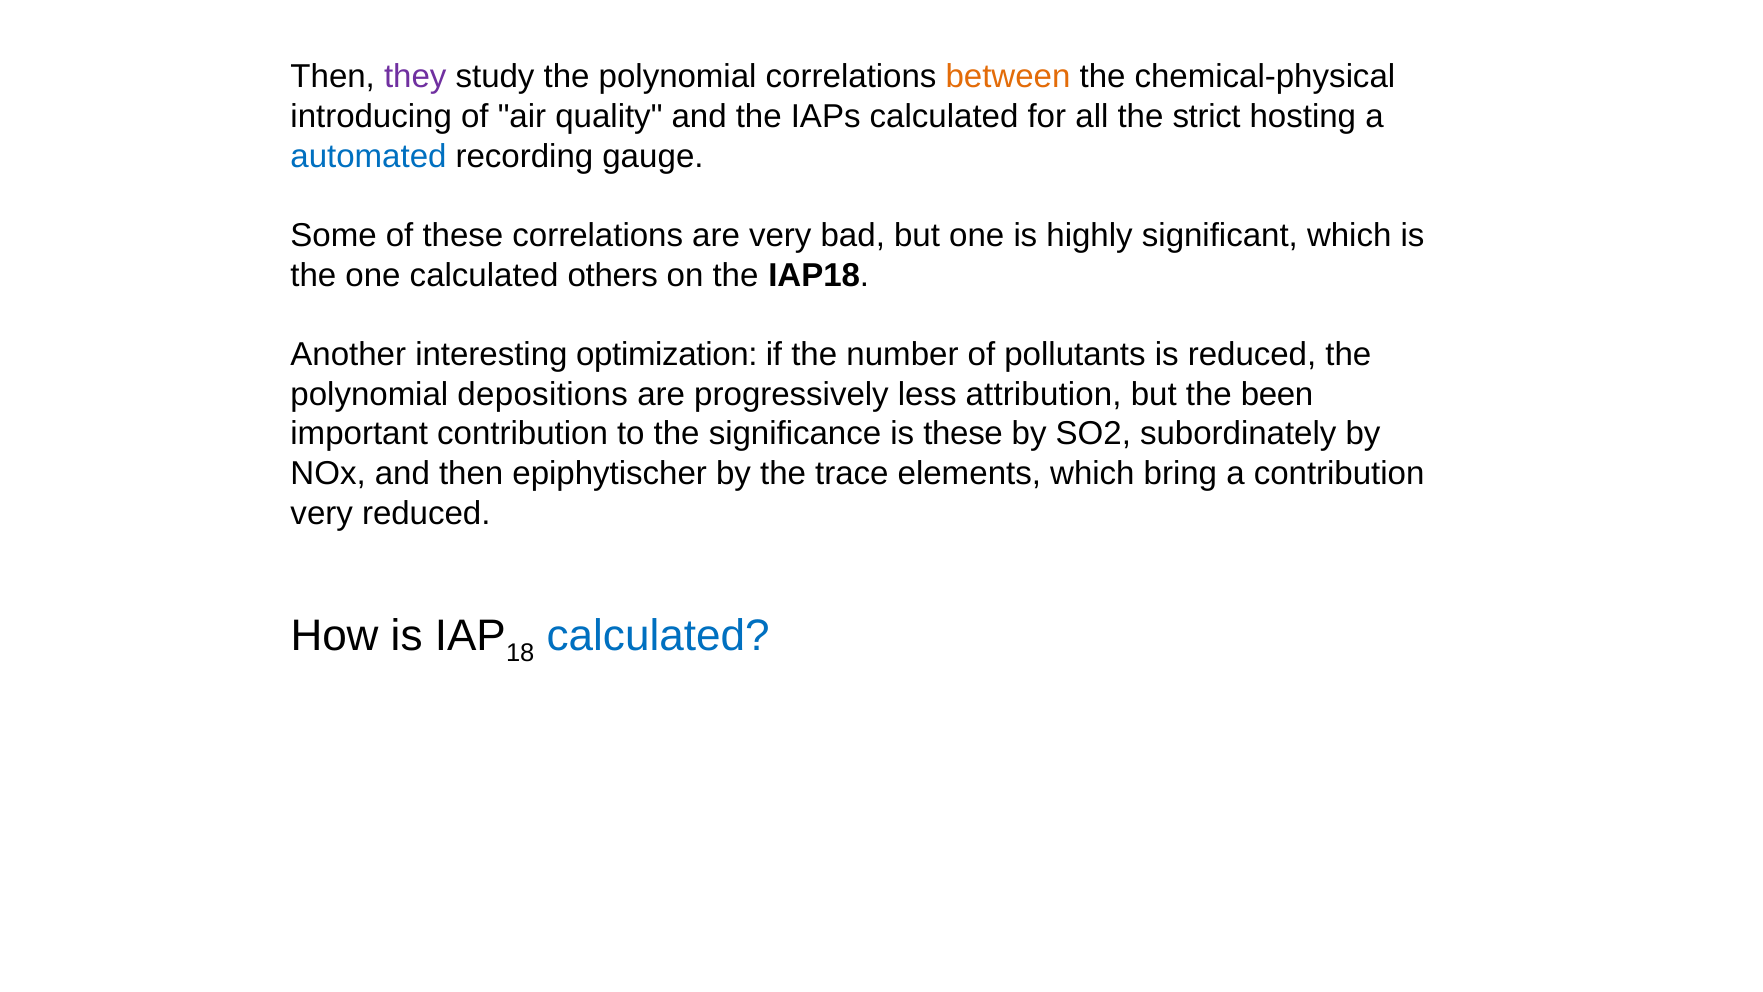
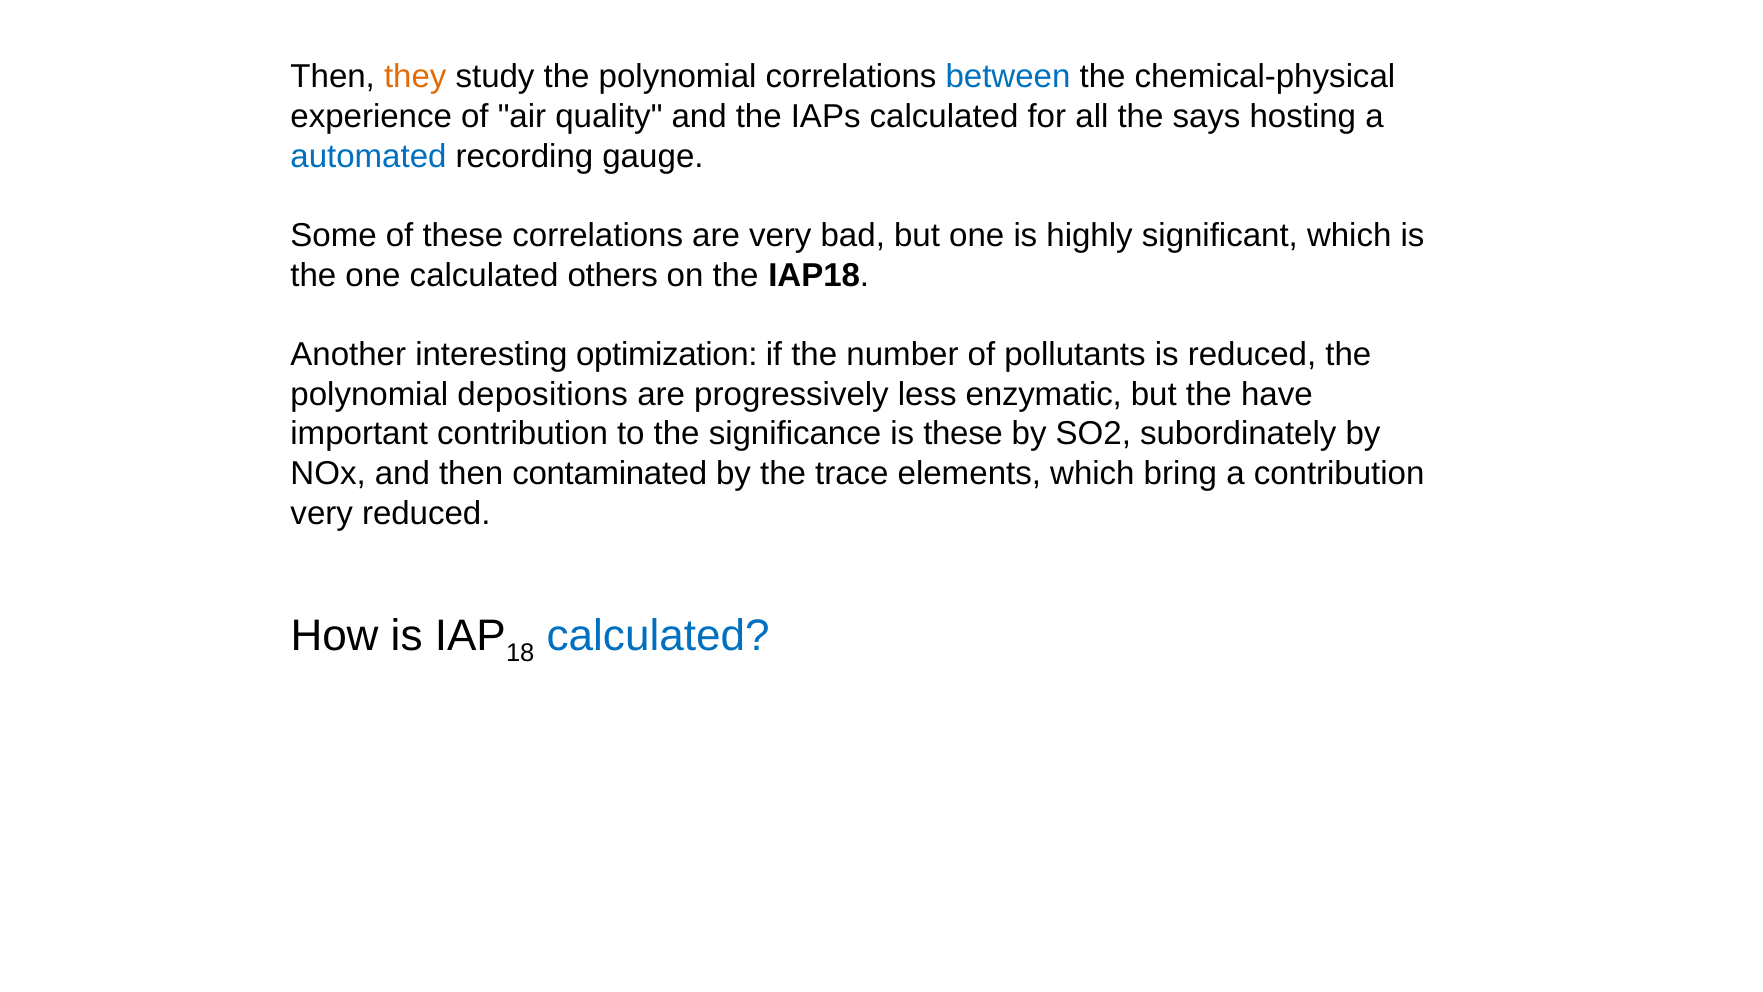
they colour: purple -> orange
between colour: orange -> blue
introducing: introducing -> experience
strict: strict -> says
attribution: attribution -> enzymatic
been: been -> have
epiphytischer: epiphytischer -> contaminated
